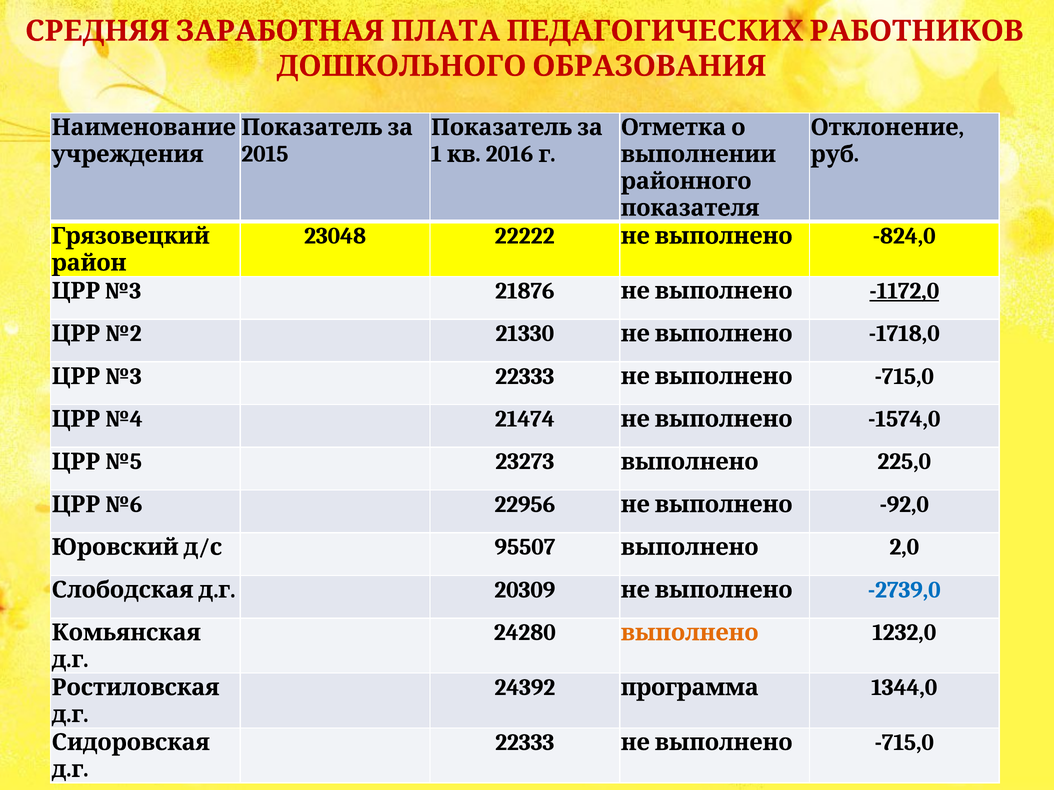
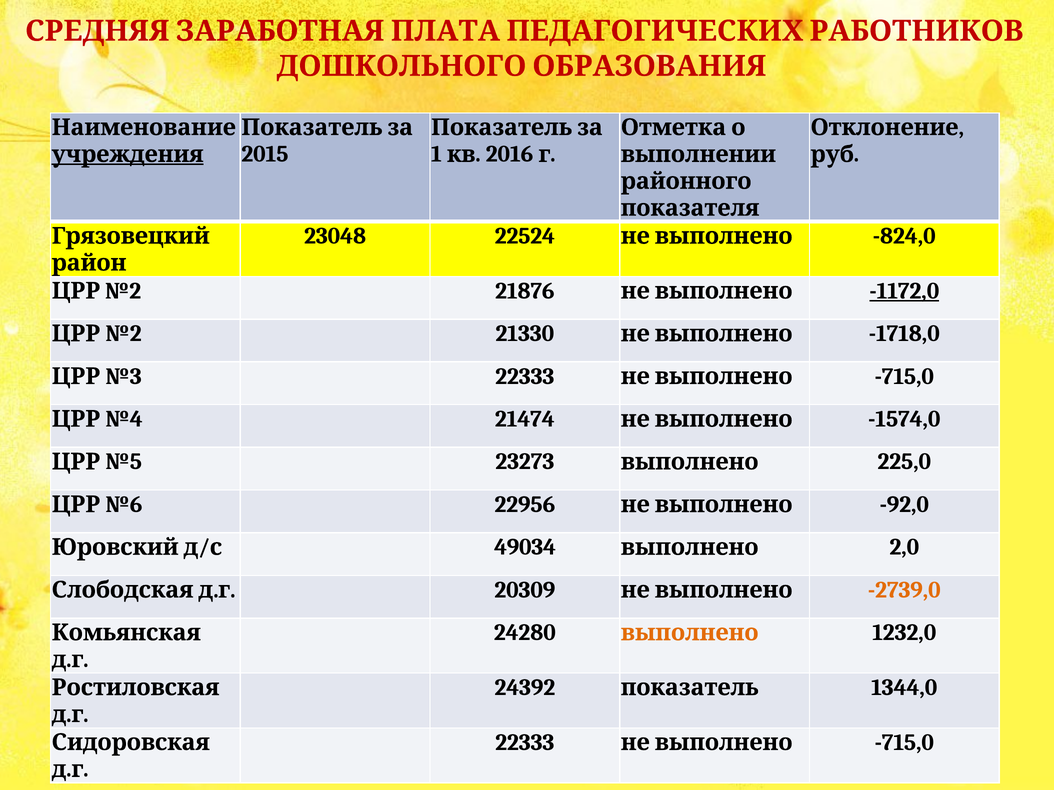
учреждения underline: none -> present
22222: 22222 -> 22524
№3 at (123, 291): №3 -> №2
95507: 95507 -> 49034
-2739,0 colour: blue -> orange
программа: программа -> показатель
